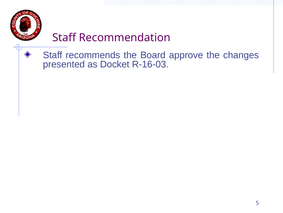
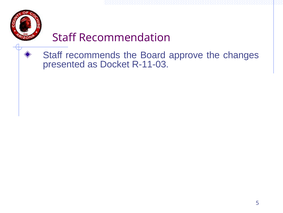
R-16-03: R-16-03 -> R-11-03
